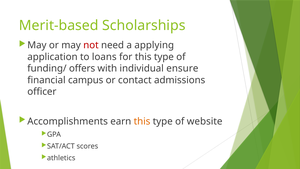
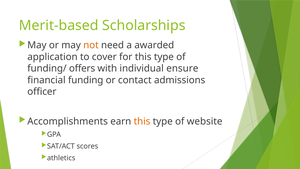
not colour: red -> orange
applying: applying -> awarded
loans: loans -> cover
campus: campus -> funding
